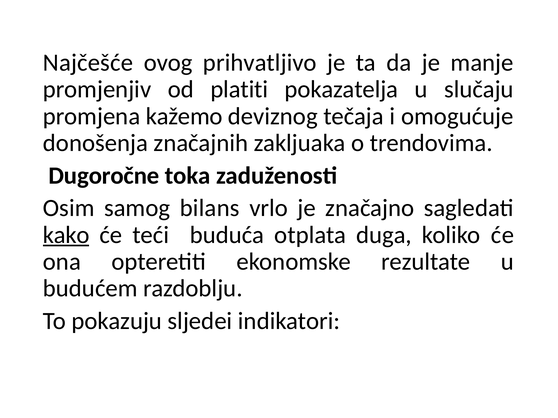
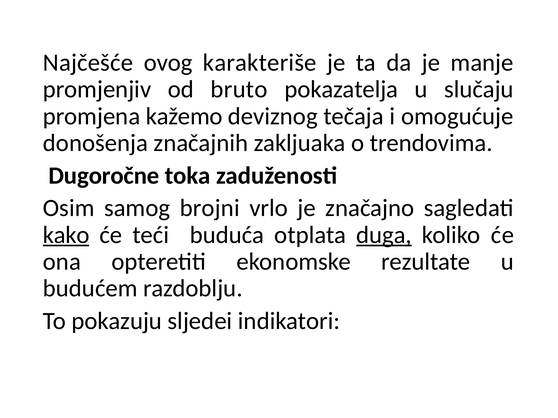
prihvatljivo: prihvatljivo -> karakteriše
platiti: platiti -> bruto
bilans: bilans -> brojni
duga underline: none -> present
